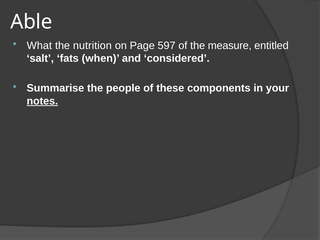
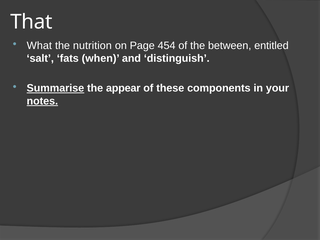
Able: Able -> That
597: 597 -> 454
measure: measure -> between
considered: considered -> distinguish
Summarise underline: none -> present
people: people -> appear
